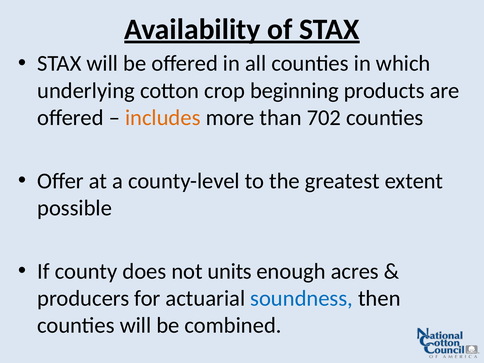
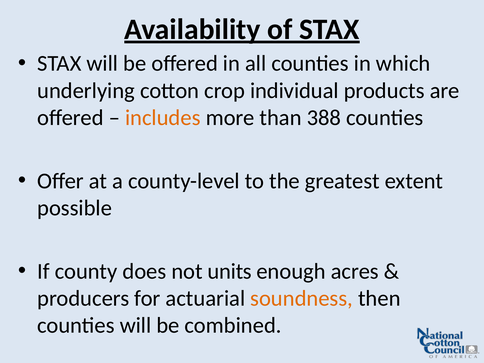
beginning: beginning -> individual
702: 702 -> 388
soundness colour: blue -> orange
